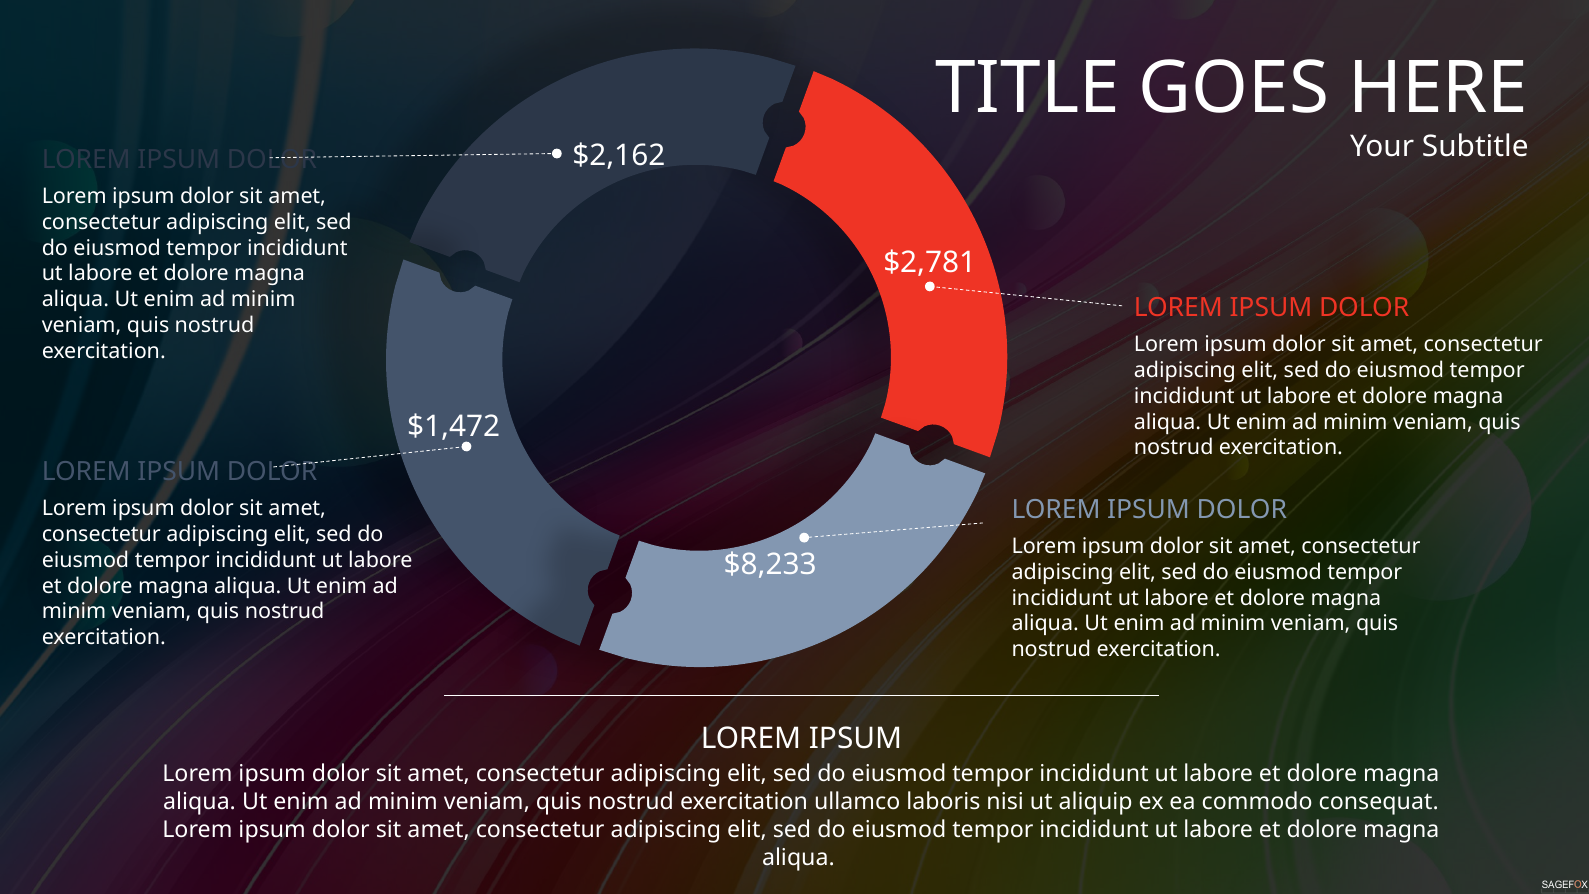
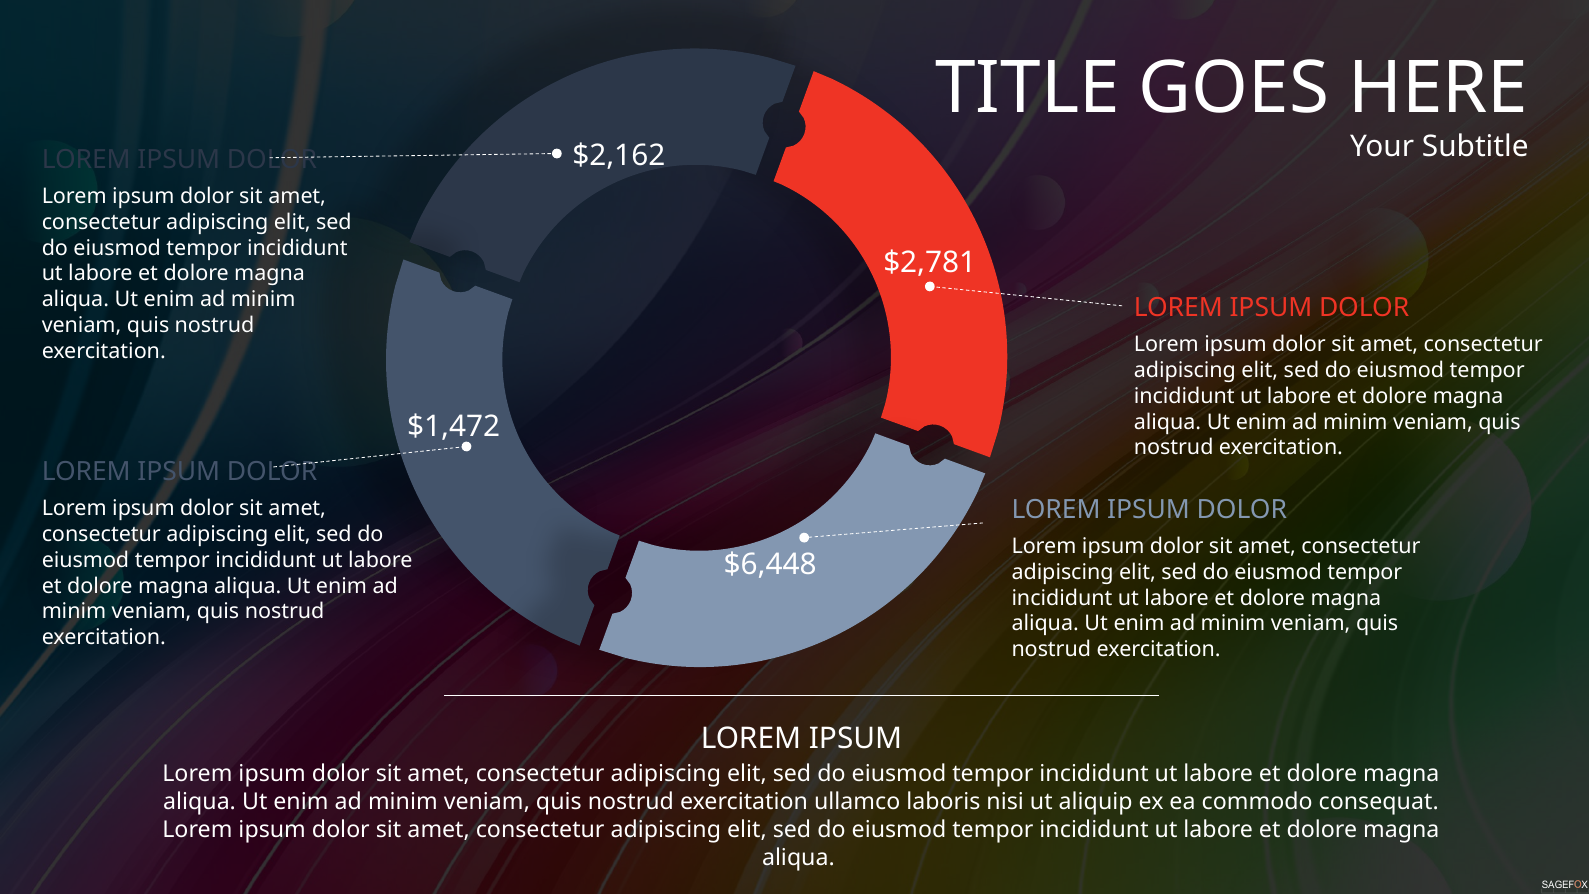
$8,233: $8,233 -> $6,448
